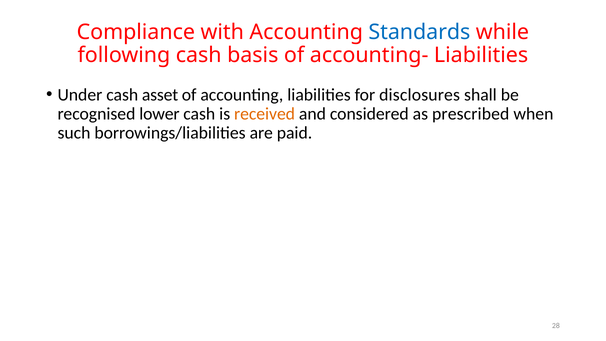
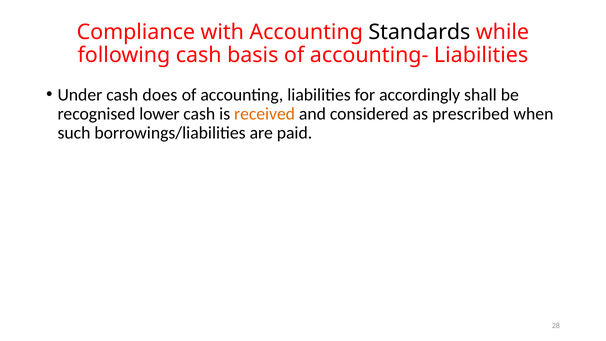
Standards colour: blue -> black
asset: asset -> does
disclosures: disclosures -> accordingly
